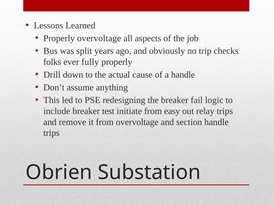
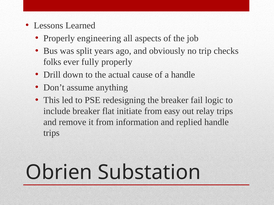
Properly overvoltage: overvoltage -> engineering
test: test -> flat
from overvoltage: overvoltage -> information
section: section -> replied
